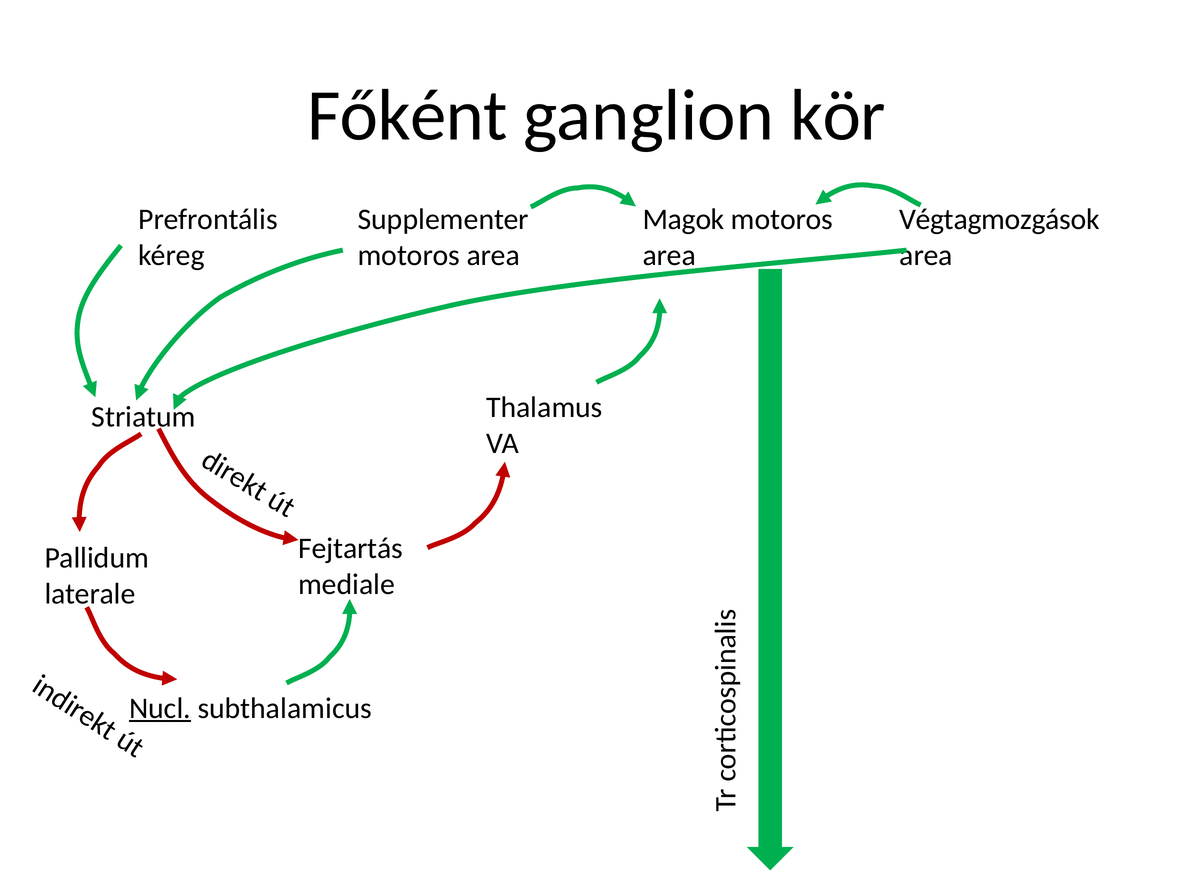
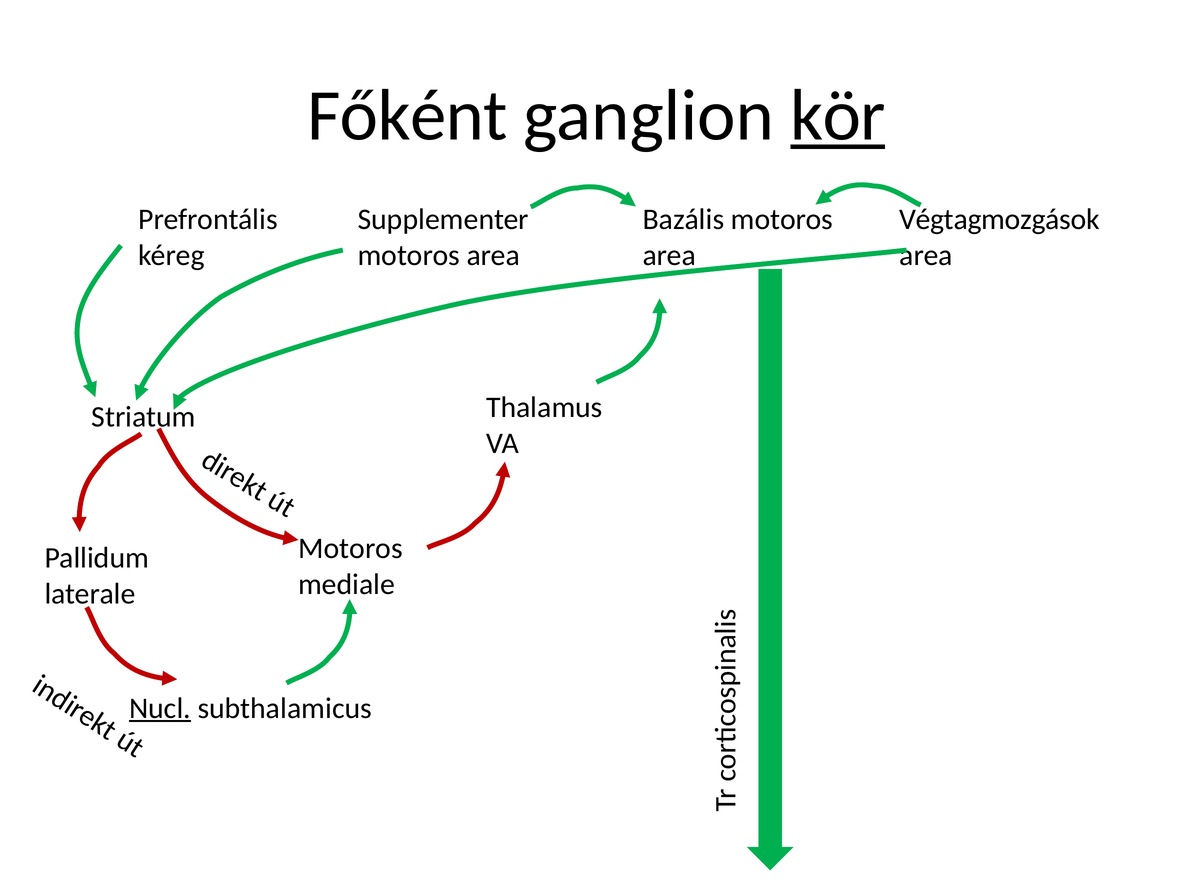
kör underline: none -> present
Magok: Magok -> Bazális
Fejtartás at (351, 548): Fejtartás -> Motoros
